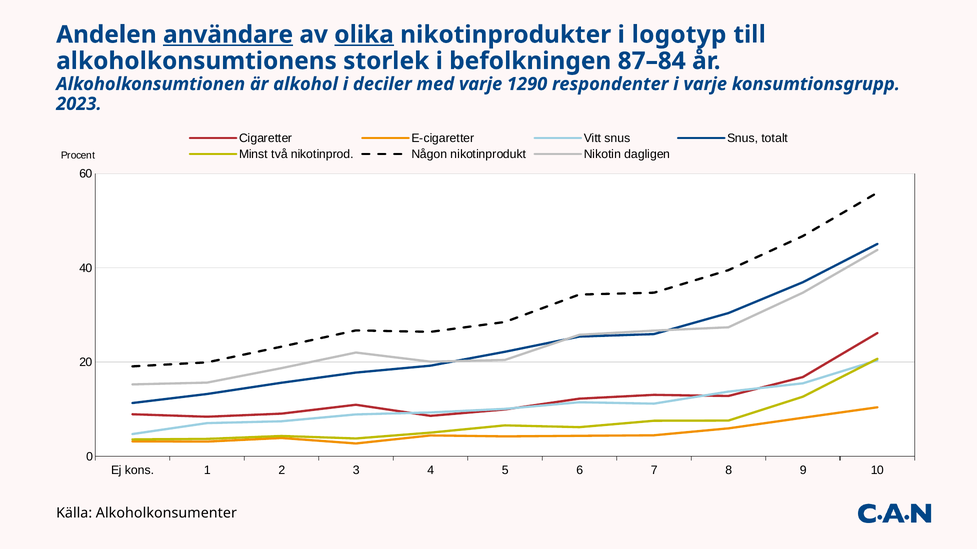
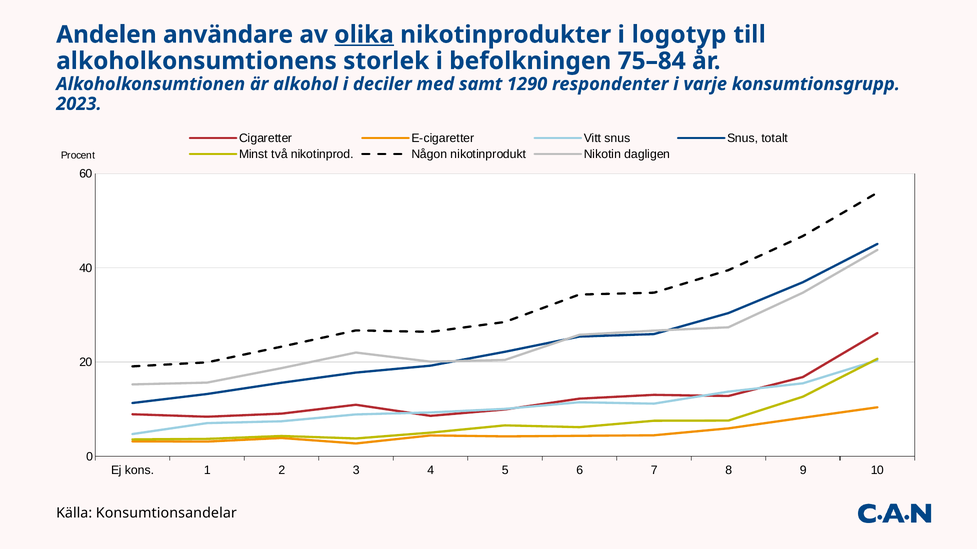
användare underline: present -> none
87–84: 87–84 -> 75–84
med varje: varje -> samt
Alkoholkonsumenter: Alkoholkonsumenter -> Konsumtionsandelar
